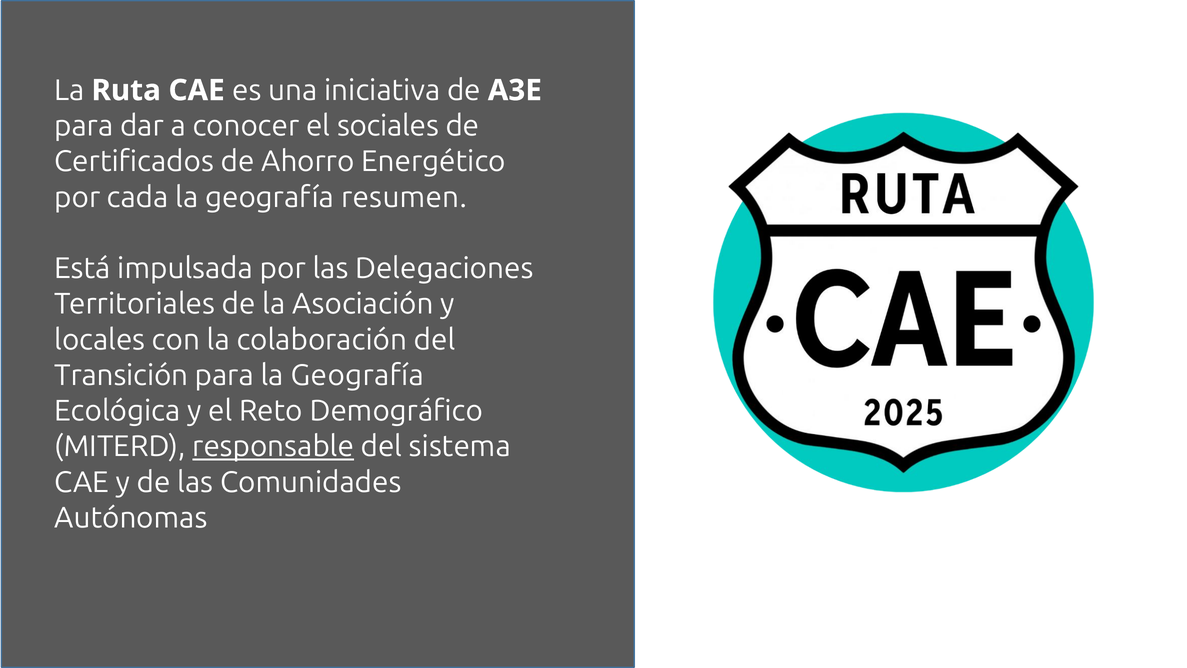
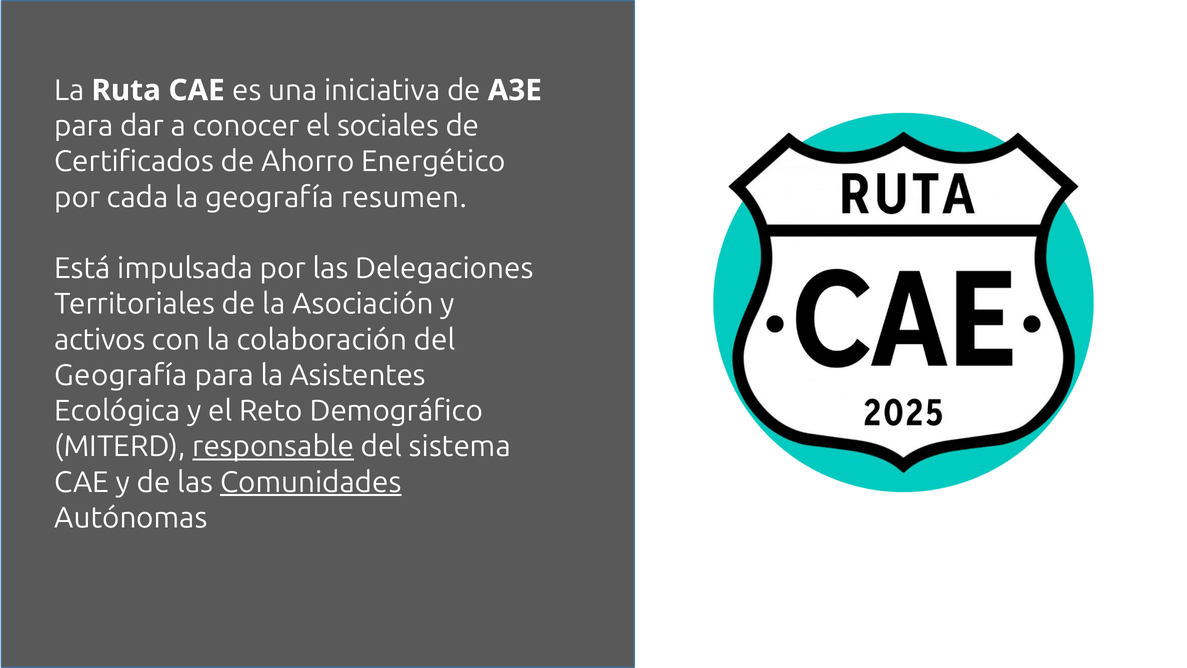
locales: locales -> activos
Transición at (121, 375): Transición -> Geografía
para la Geografía: Geografía -> Asistentes
Comunidades underline: none -> present
